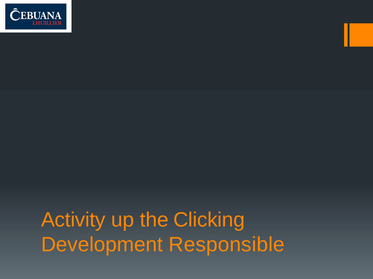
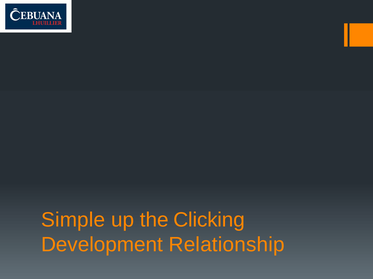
Activity: Activity -> Simple
Responsible: Responsible -> Relationship
